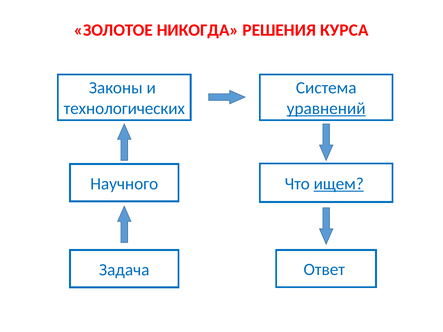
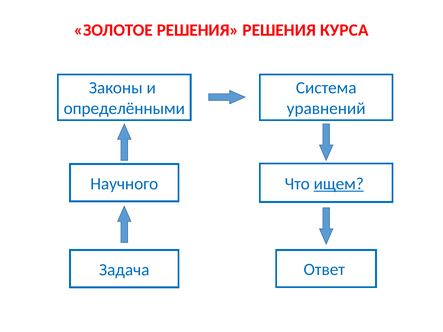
ЗОЛОТОЕ НИКОГДА: НИКОГДА -> РЕШЕНИЯ
технологических: технологических -> определёнными
уравнений underline: present -> none
